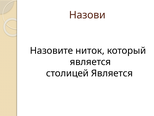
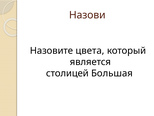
ниток: ниток -> цвета
столицей Является: Является -> Большая
